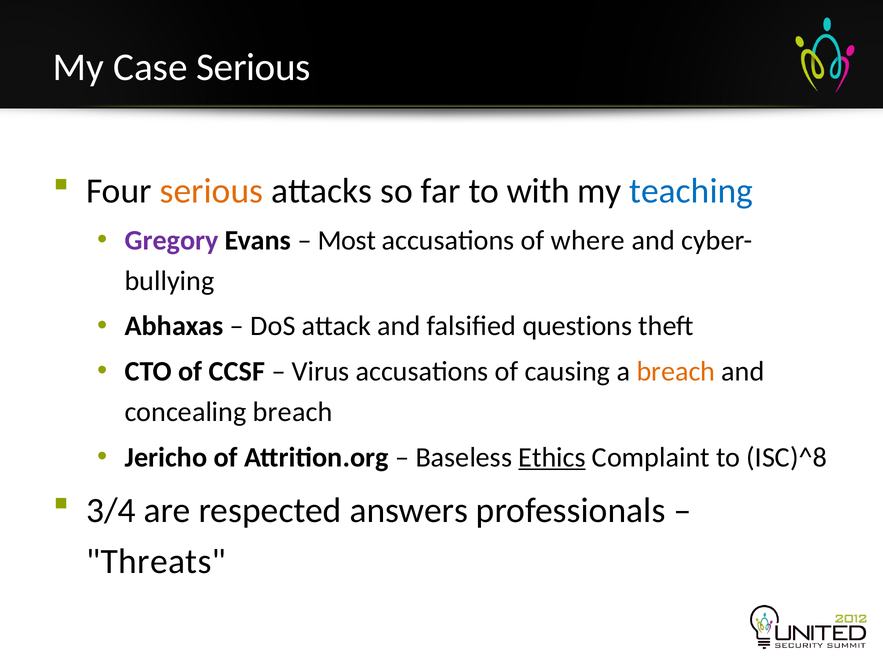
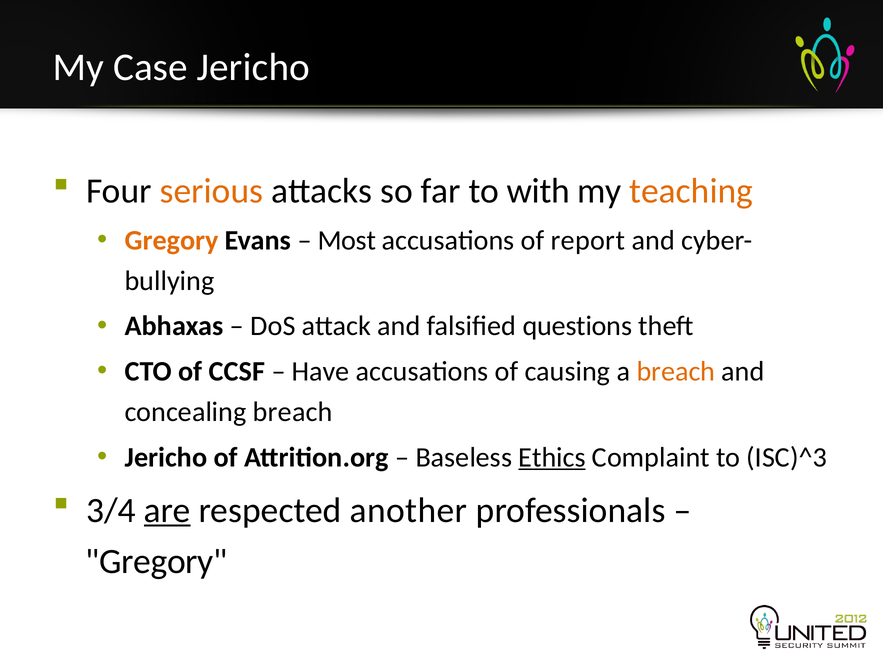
Case Serious: Serious -> Jericho
teaching colour: blue -> orange
Gregory at (172, 240) colour: purple -> orange
where: where -> report
Virus: Virus -> Have
ISC)^8: ISC)^8 -> ISC)^3
are underline: none -> present
answers: answers -> another
Threats at (156, 562): Threats -> Gregory
